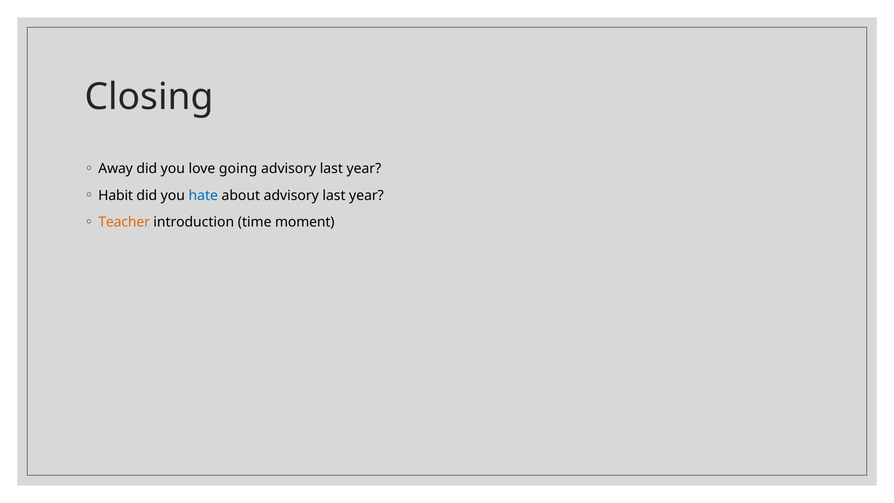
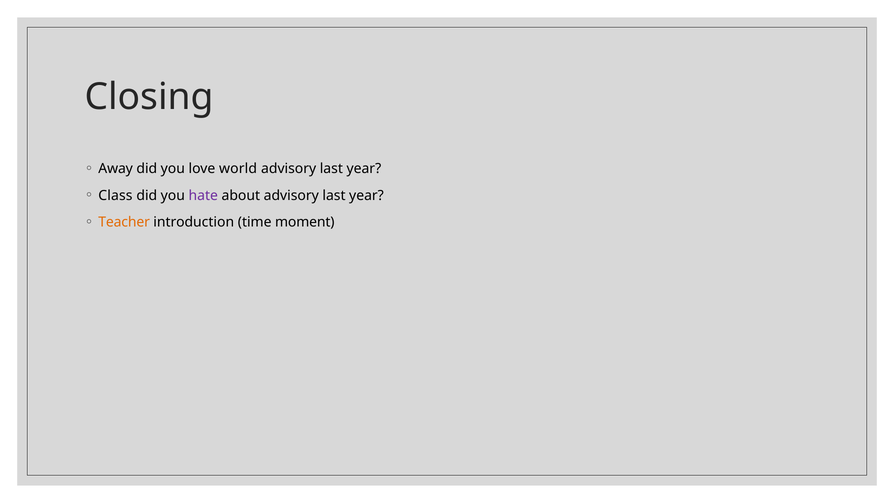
going: going -> world
Habit: Habit -> Class
hate colour: blue -> purple
